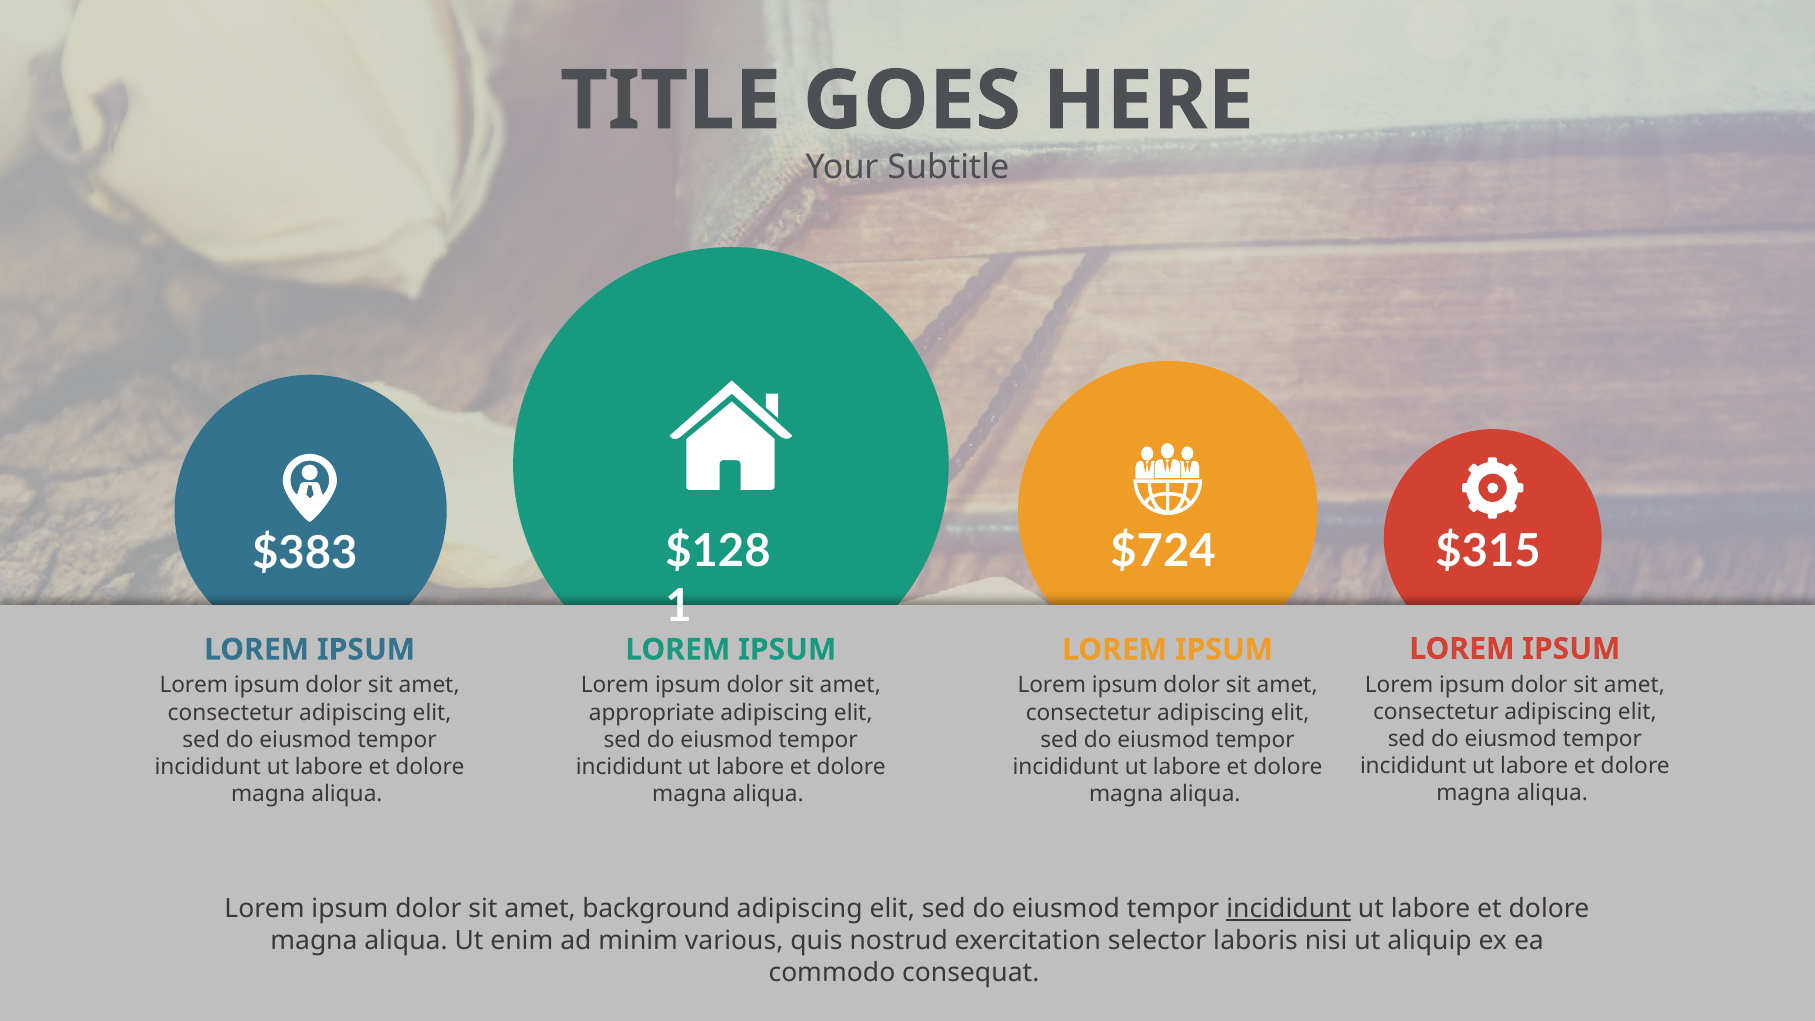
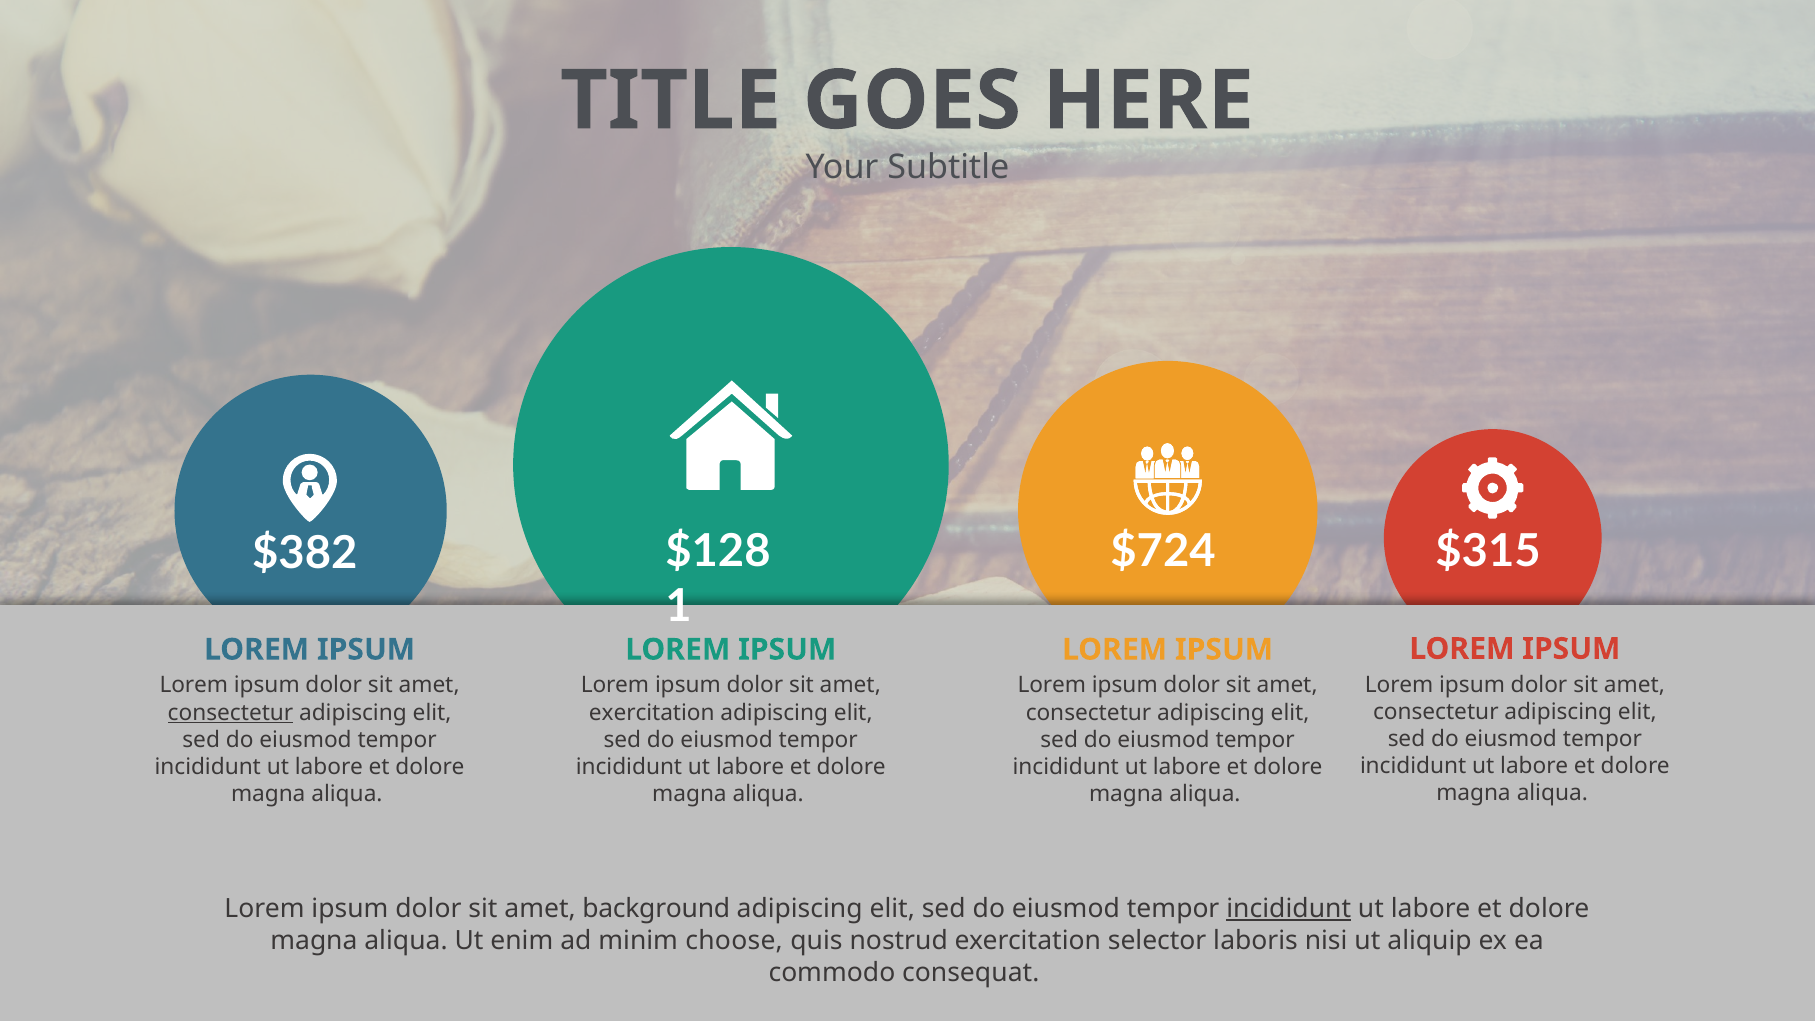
$383: $383 -> $382
consectetur at (231, 713) underline: none -> present
appropriate at (652, 713): appropriate -> exercitation
various: various -> choose
